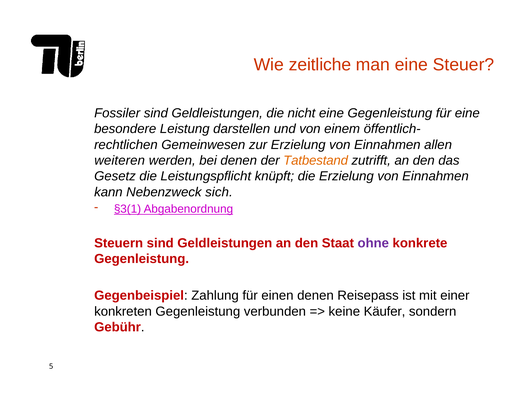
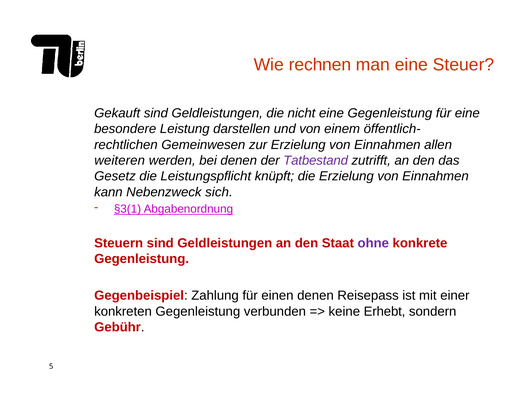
zeitliche: zeitliche -> rechnen
Fossiler: Fossiler -> Gekauft
Tatbestand colour: orange -> purple
Käufer: Käufer -> Erhebt
